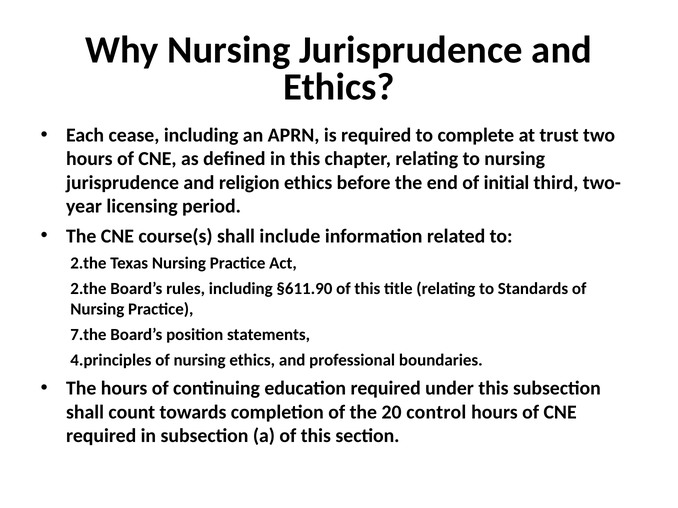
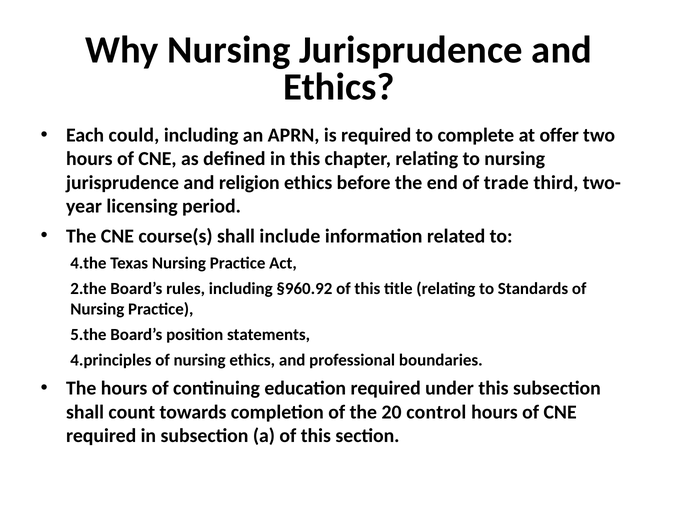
cease: cease -> could
trust: trust -> offer
initial: initial -> trade
2.the at (88, 263): 2.the -> 4.the
§611.90: §611.90 -> §960.92
7.the: 7.the -> 5.the
